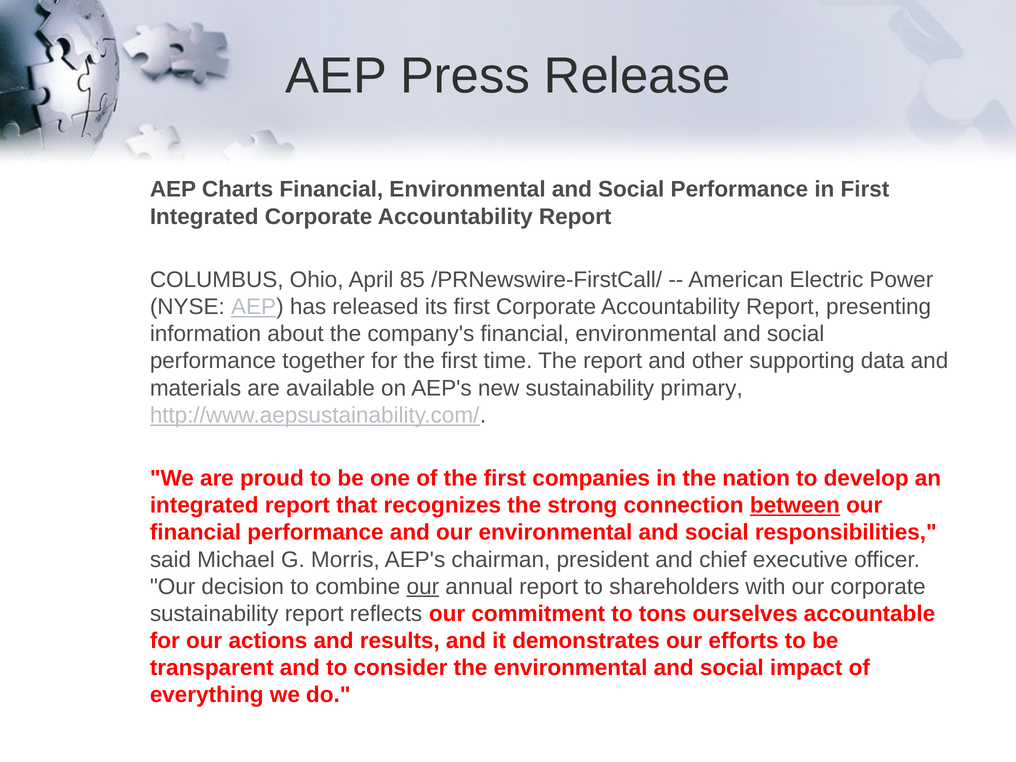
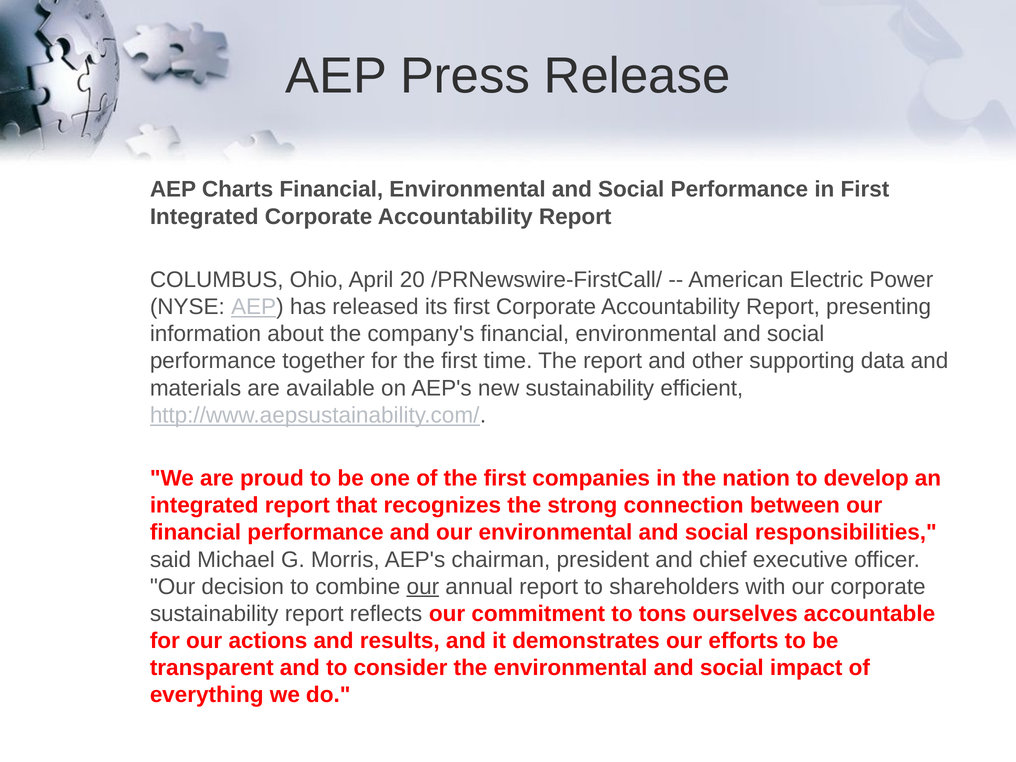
85: 85 -> 20
primary: primary -> efficient
between underline: present -> none
